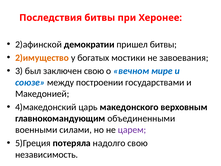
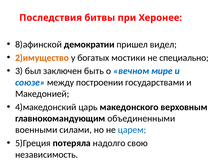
2)афинской: 2)афинской -> 8)афинской
пришел битвы: битвы -> видел
завоевания: завоевания -> специально
заключен свою: свою -> быть
царем colour: purple -> blue
